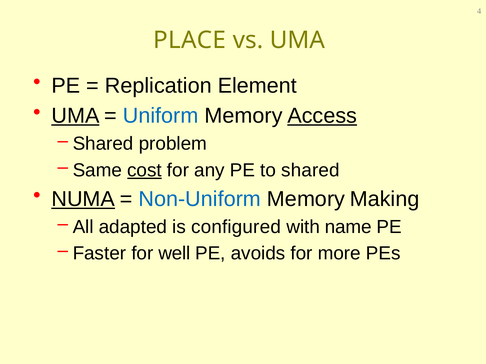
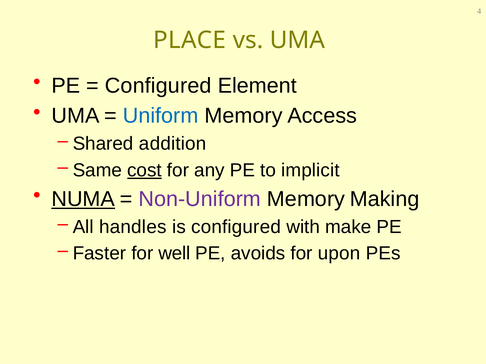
Replication at (158, 86): Replication -> Configured
UMA at (75, 116) underline: present -> none
Access underline: present -> none
problem: problem -> addition
to shared: shared -> implicit
Non-Uniform colour: blue -> purple
adapted: adapted -> handles
name: name -> make
more: more -> upon
